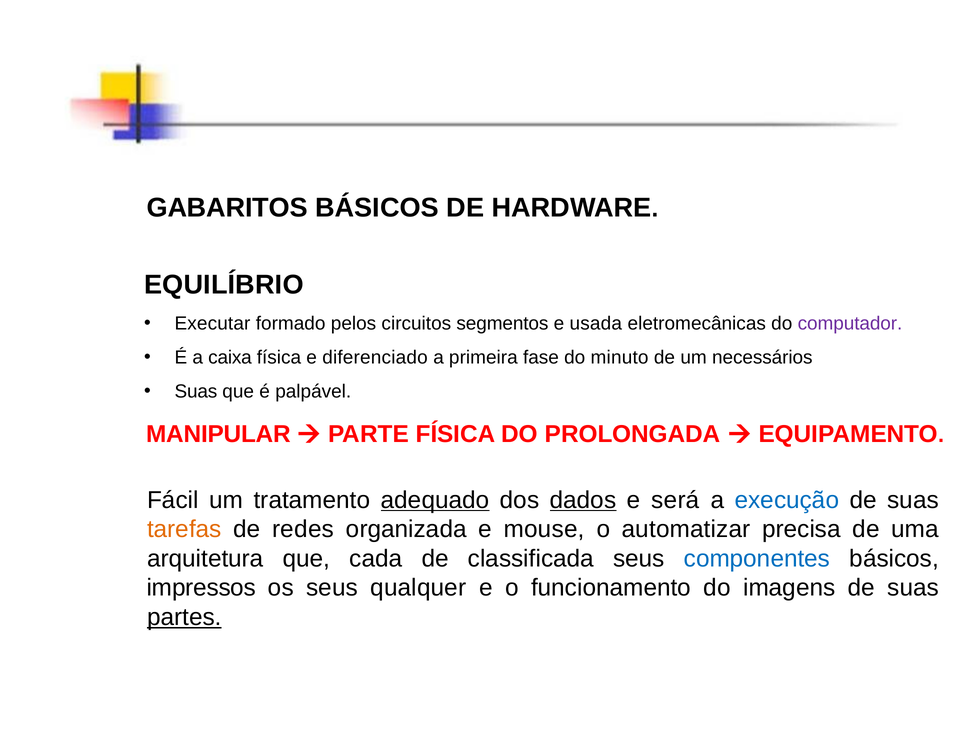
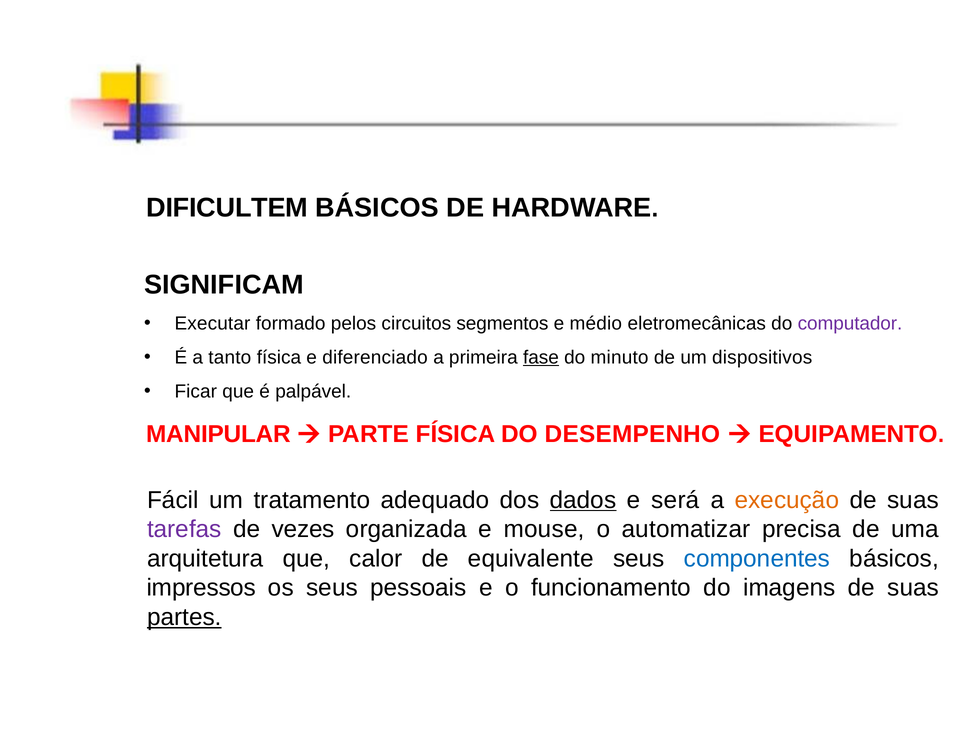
GABARITOS: GABARITOS -> DIFICULTEM
EQUILÍBRIO: EQUILÍBRIO -> SIGNIFICAM
usada: usada -> médio
caixa: caixa -> tanto
fase underline: none -> present
necessários: necessários -> dispositivos
Suas at (196, 392): Suas -> Ficar
PROLONGADA: PROLONGADA -> DESEMPENHO
adequado underline: present -> none
execução colour: blue -> orange
tarefas colour: orange -> purple
redes: redes -> vezes
cada: cada -> calor
classificada: classificada -> equivalente
qualquer: qualquer -> pessoais
